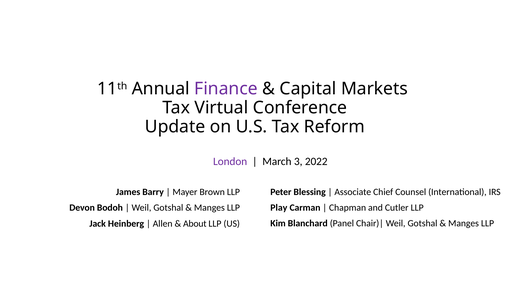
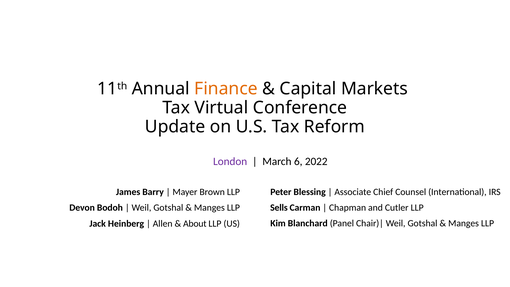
Finance colour: purple -> orange
3: 3 -> 6
Play: Play -> Sells
